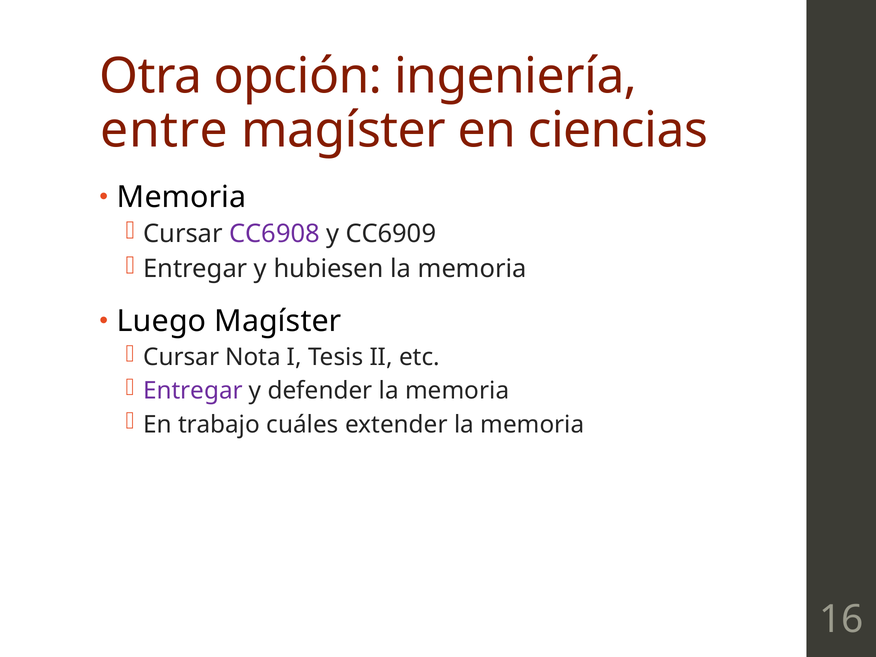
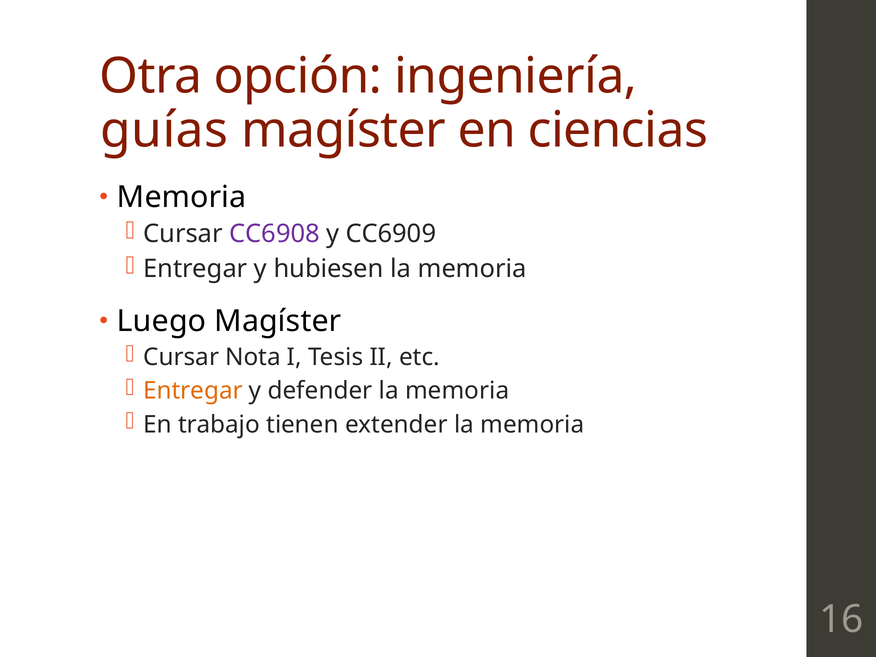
entre: entre -> guías
Entregar at (193, 391) colour: purple -> orange
cuáles: cuáles -> tienen
